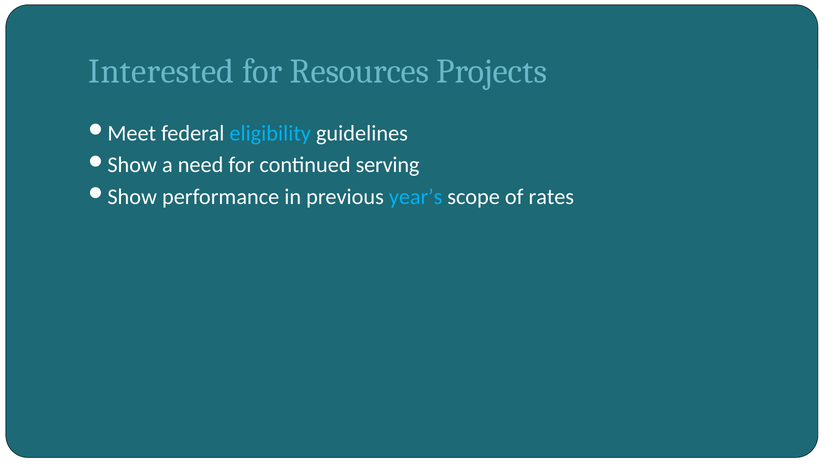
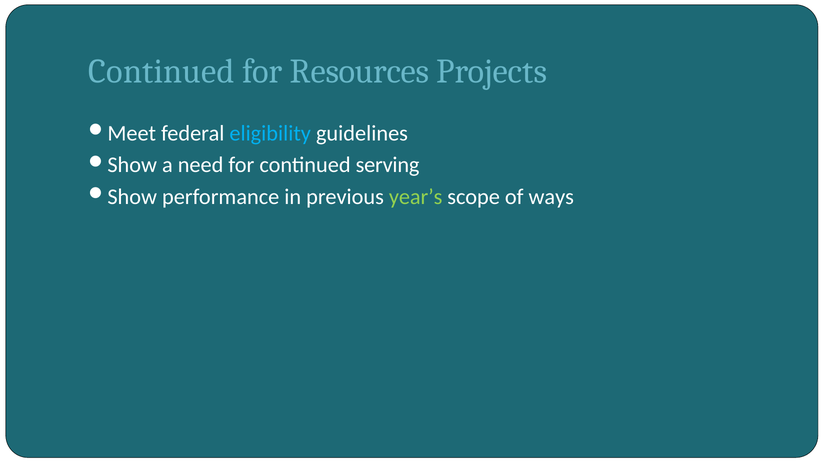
Interested at (161, 71): Interested -> Continued
year’s colour: light blue -> light green
rates: rates -> ways
